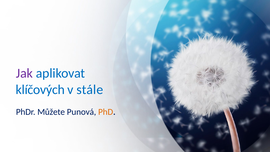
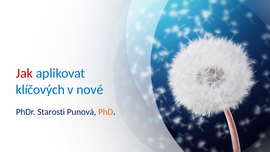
Jak colour: purple -> red
stále: stále -> nové
Můžete: Můžete -> Starosti
